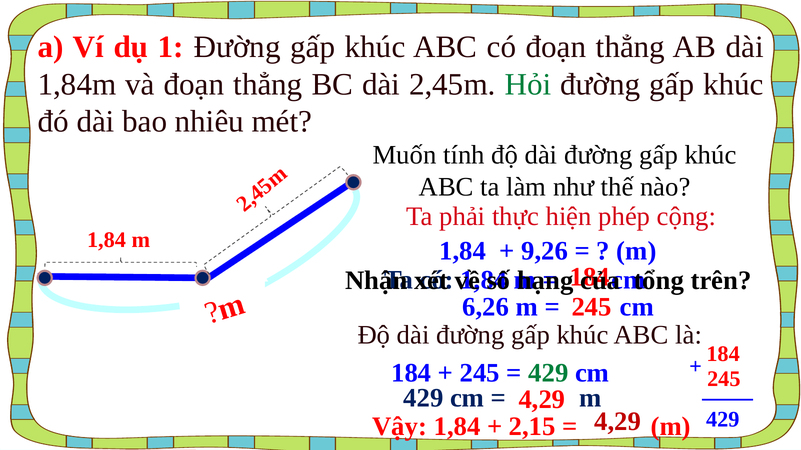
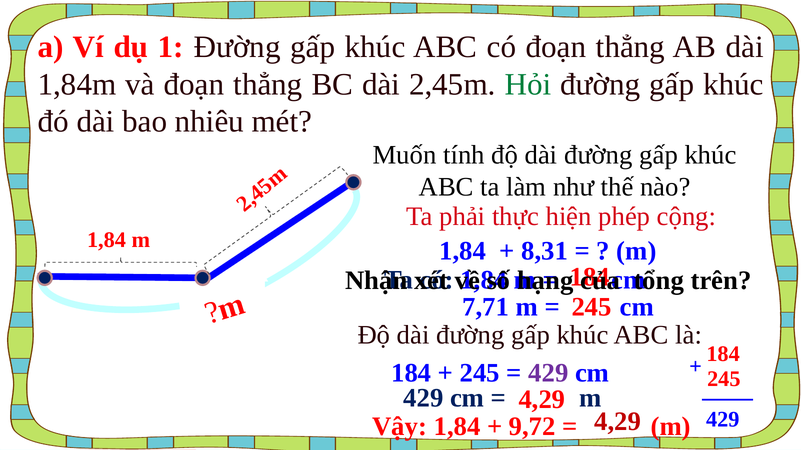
9,26: 9,26 -> 8,31
6,26: 6,26 -> 7,71
429 at (548, 373) colour: green -> purple
2,15: 2,15 -> 9,72
